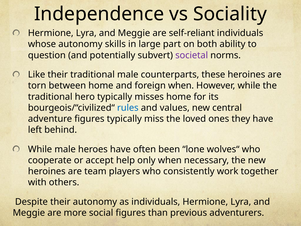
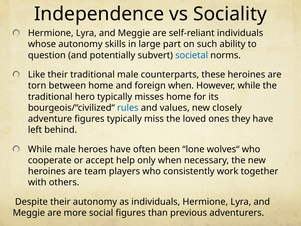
both: both -> such
societal colour: purple -> blue
central: central -> closely
